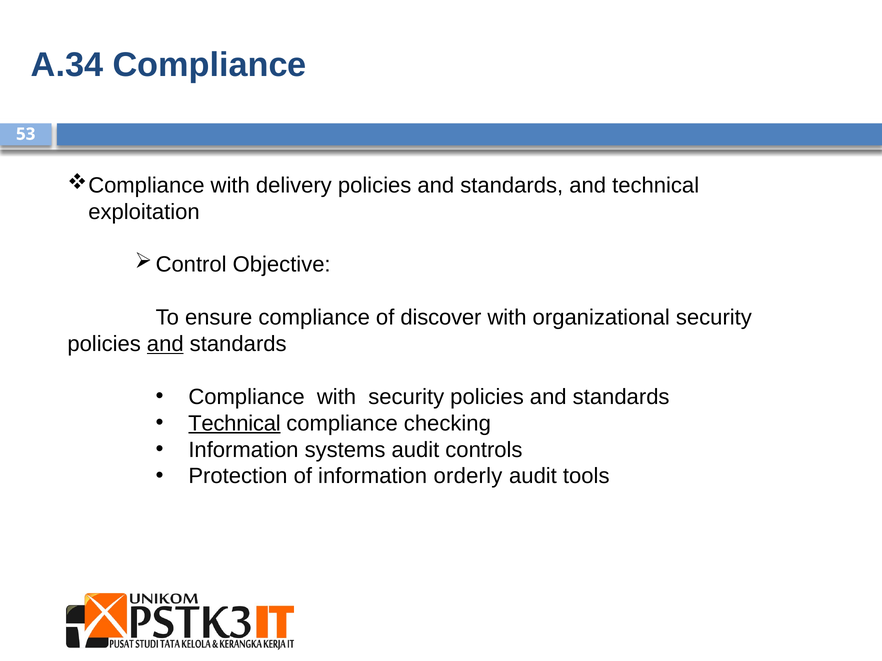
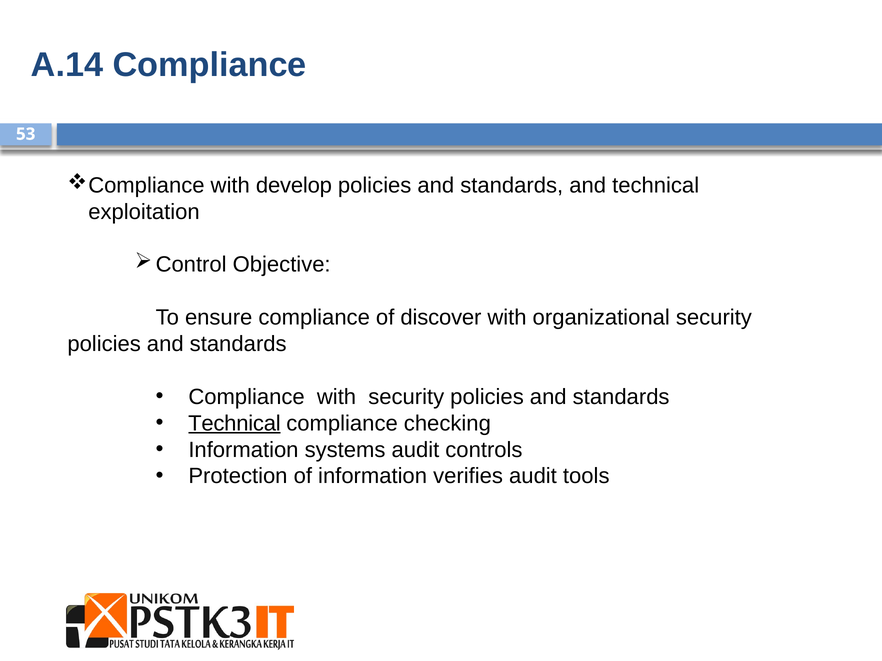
A.34: A.34 -> A.14
delivery: delivery -> develop
and at (165, 344) underline: present -> none
orderly: orderly -> verifies
